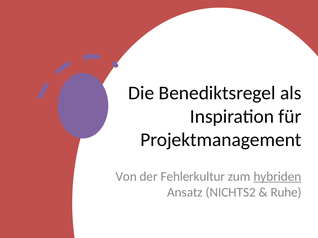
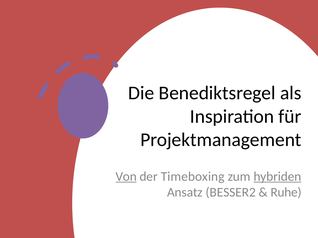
Von underline: none -> present
Fehlerkultur: Fehlerkultur -> Timeboxing
NICHTS2: NICHTS2 -> BESSER2
